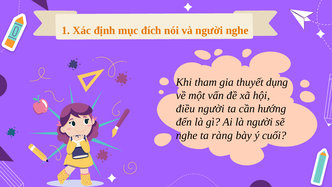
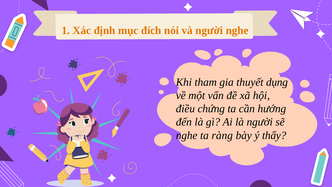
điều người: người -> chứng
cuối: cuối -> thấy
